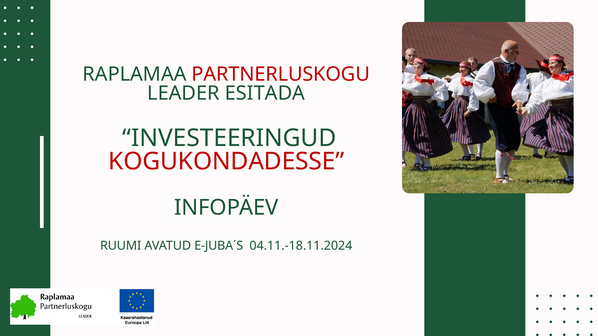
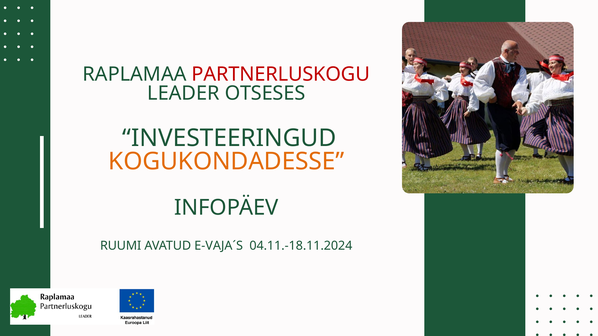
ESITADA: ESITADA -> OTSESES
KOGUKONDADESSE colour: red -> orange
E-JUBA´S: E-JUBA´S -> E-VAJA´S
